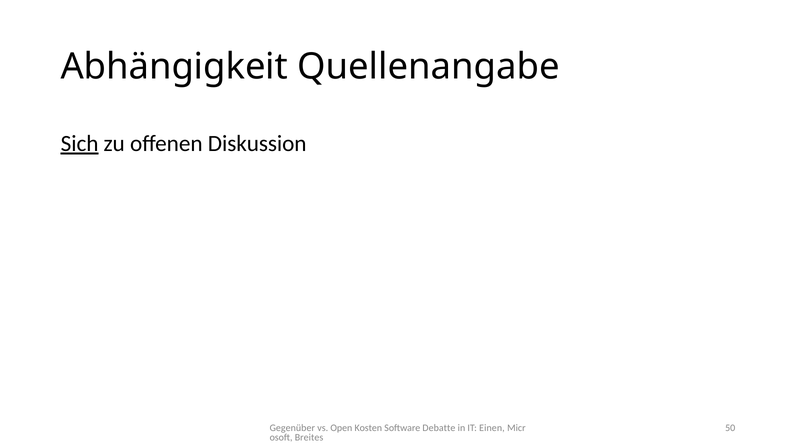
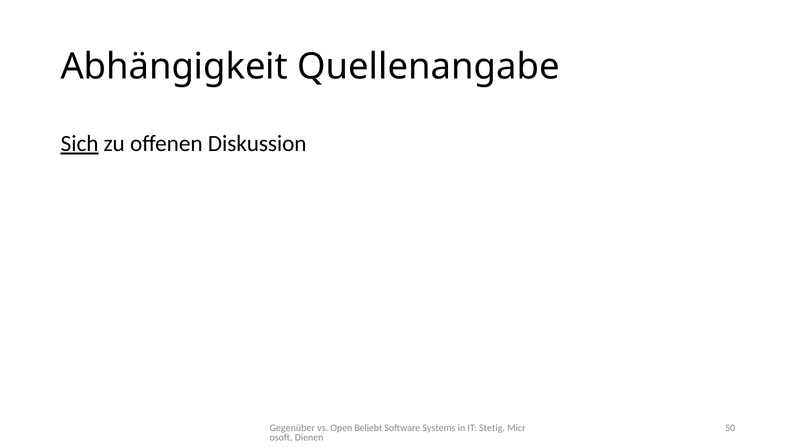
Kosten: Kosten -> Beliebt
Debatte: Debatte -> Systems
Einen: Einen -> Stetig
Breites: Breites -> Dienen
